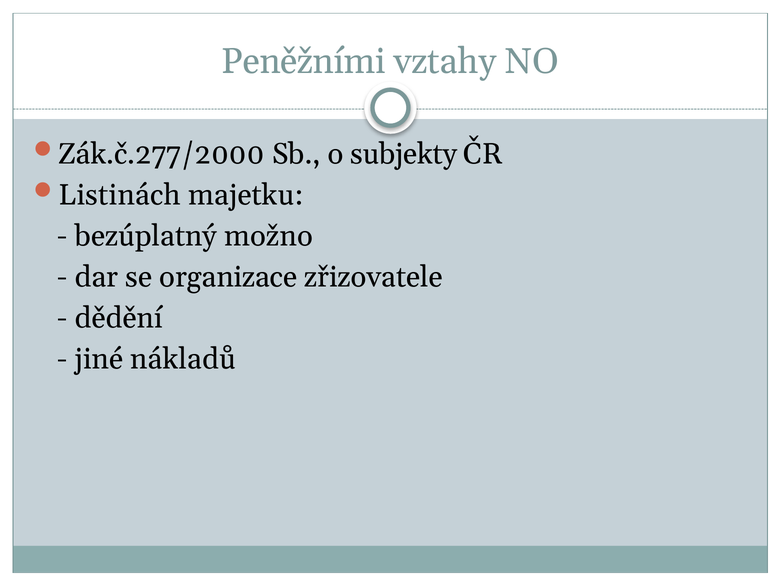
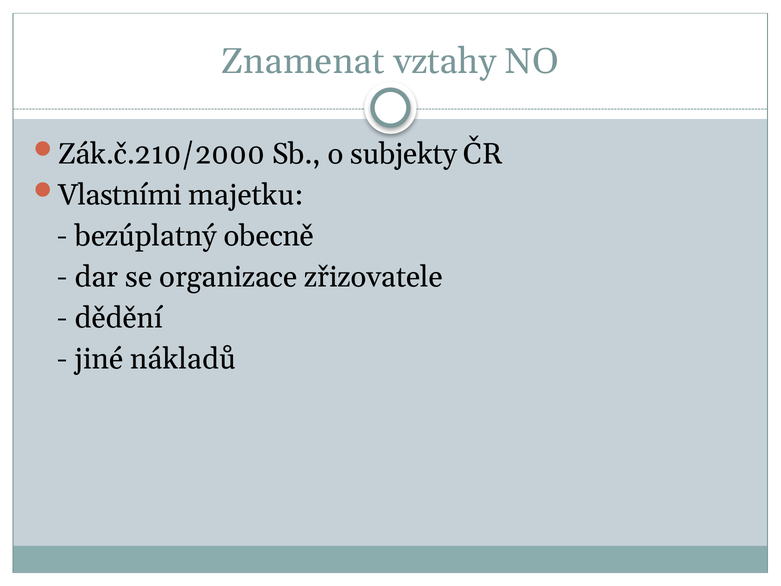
Peněžními: Peněžními -> Znamenat
Zák.č.277/2000: Zák.č.277/2000 -> Zák.č.210/2000
Listinách: Listinách -> Vlastními
možno: možno -> obecně
